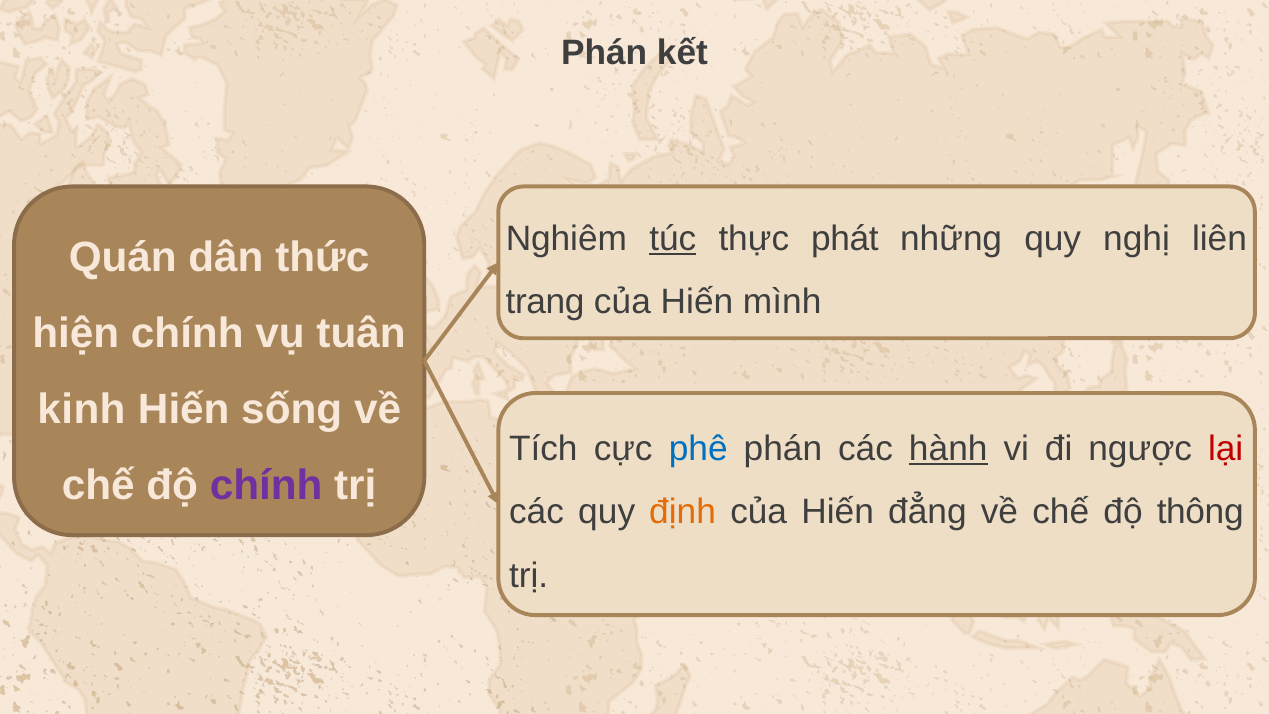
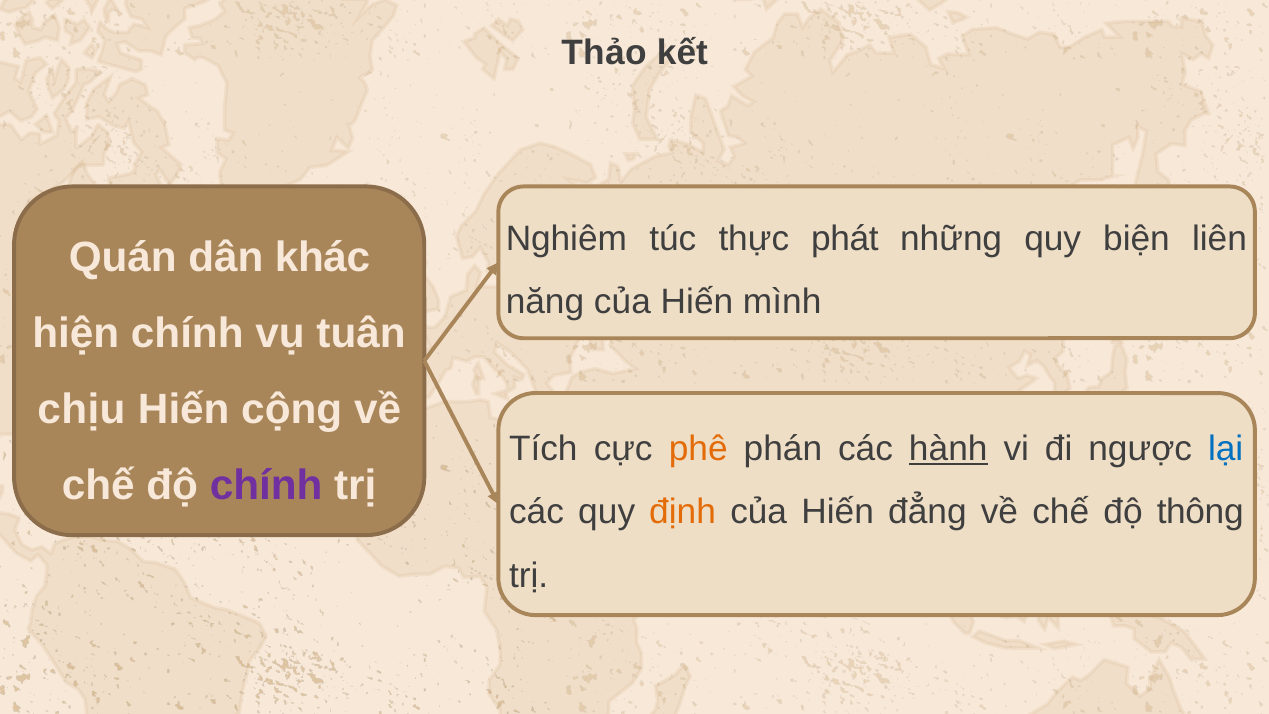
Phán at (604, 53): Phán -> Thảo
túc underline: present -> none
nghị: nghị -> biện
thức: thức -> khác
trang: trang -> năng
kinh: kinh -> chịu
sống: sống -> cộng
phê colour: blue -> orange
lại colour: red -> blue
